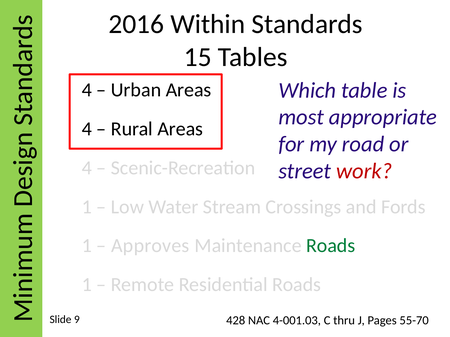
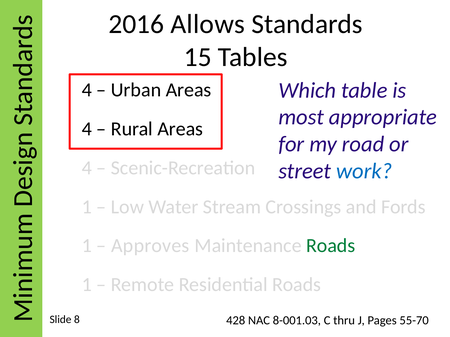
Within: Within -> Allows
work colour: red -> blue
9: 9 -> 8
4-001.03: 4-001.03 -> 8-001.03
